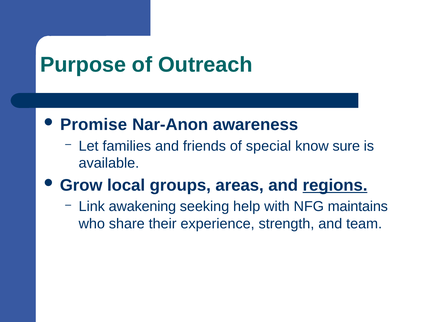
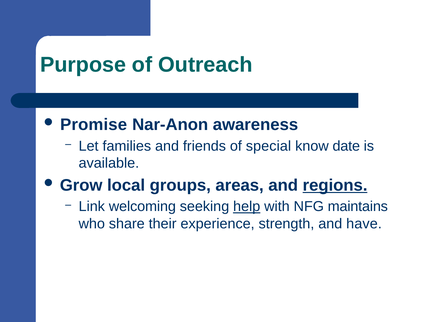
sure: sure -> date
awakening: awakening -> welcoming
help underline: none -> present
team: team -> have
